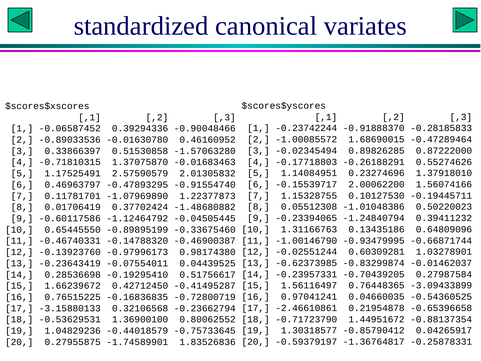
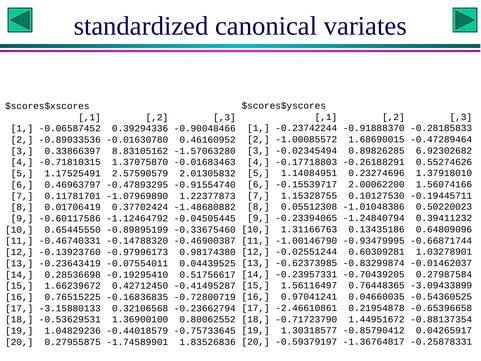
0.87222000: 0.87222000 -> 6.92302682
0.51530858: 0.51530858 -> 8.83105162
